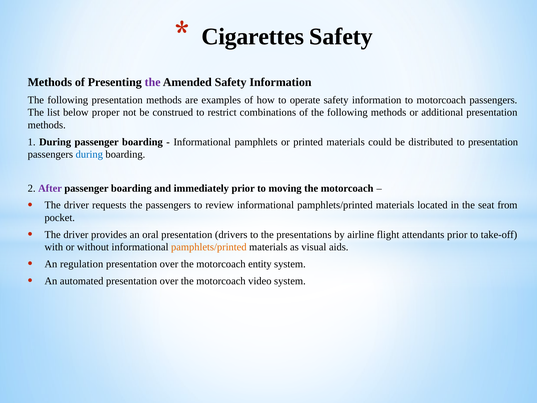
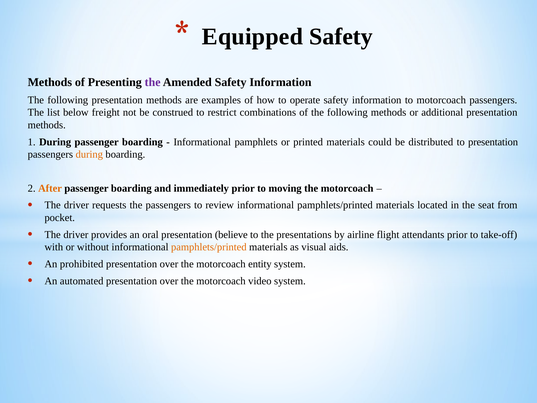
Cigarettes: Cigarettes -> Equipped
proper: proper -> freight
during at (89, 154) colour: blue -> orange
After colour: purple -> orange
drivers: drivers -> believe
regulation: regulation -> prohibited
